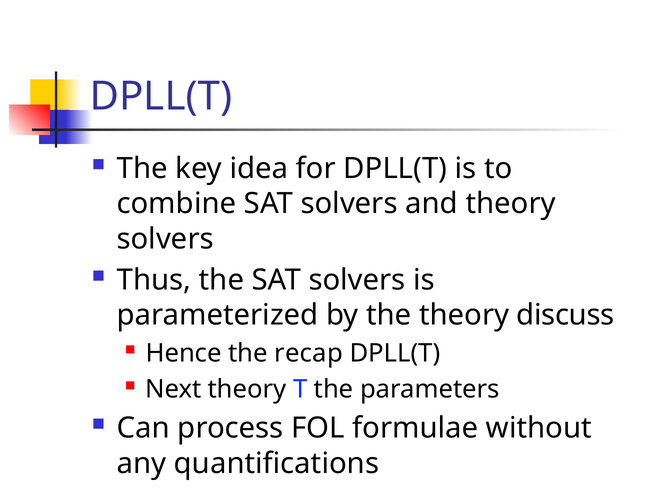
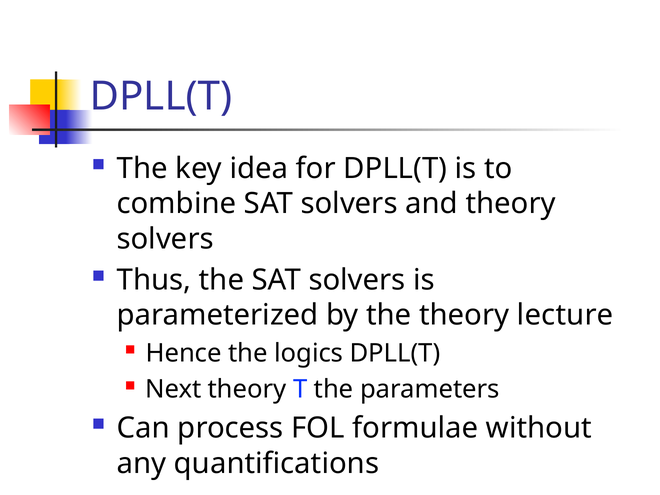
discuss: discuss -> lecture
recap: recap -> logics
